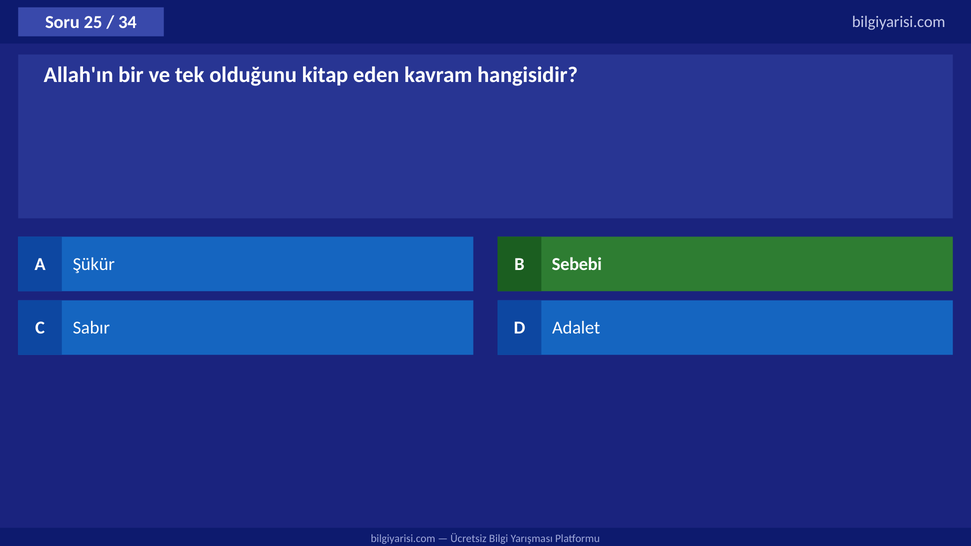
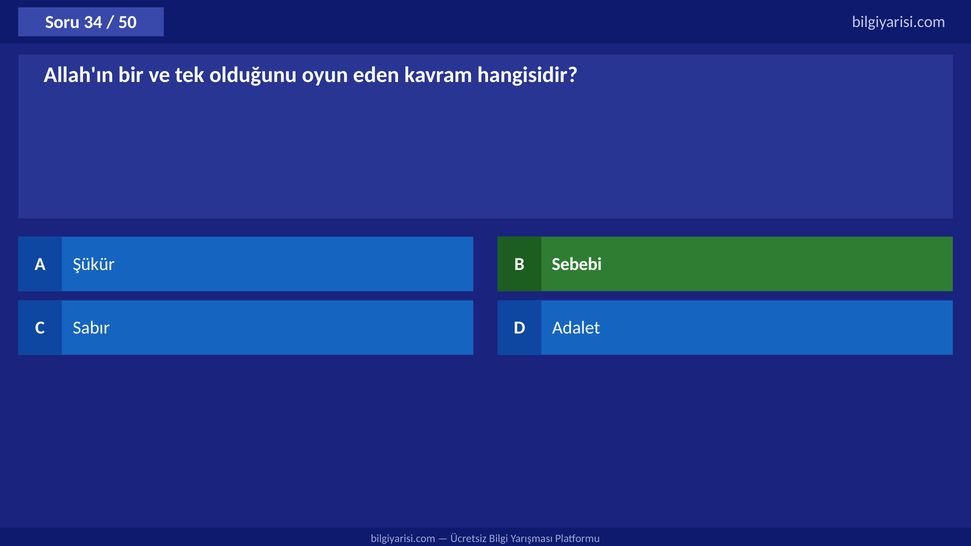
25: 25 -> 34
34: 34 -> 50
kitap: kitap -> oyun
